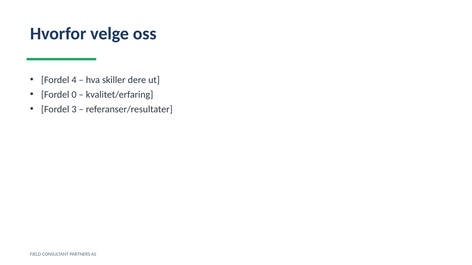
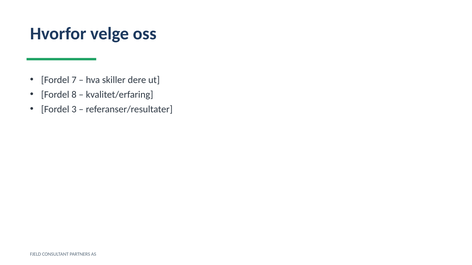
4: 4 -> 7
0: 0 -> 8
